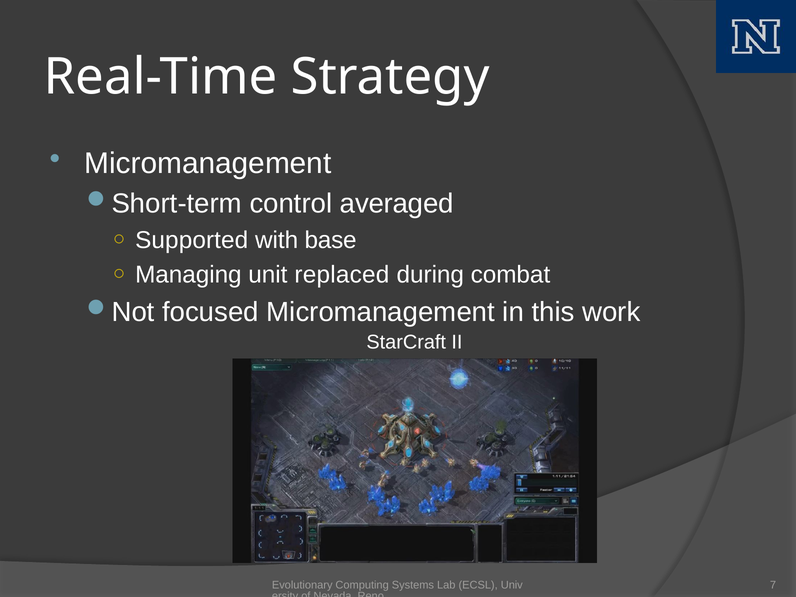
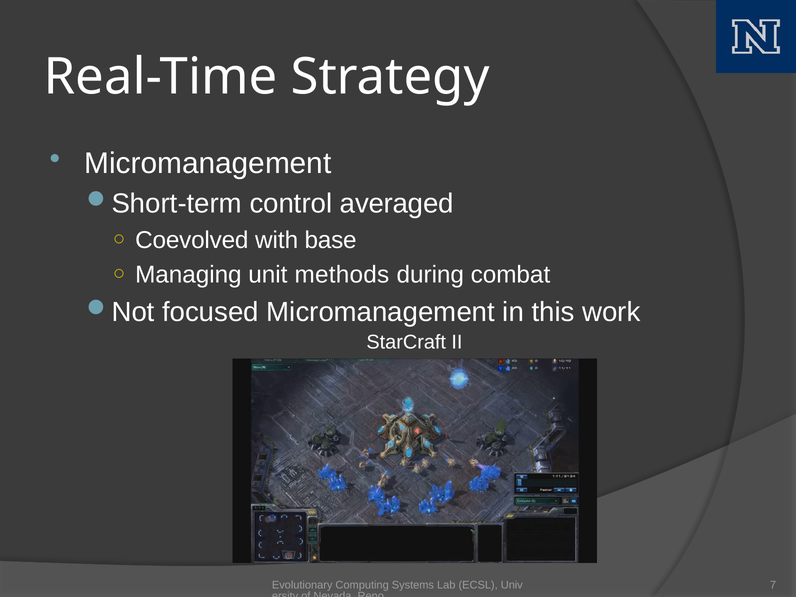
Supported: Supported -> Coevolved
replaced: replaced -> methods
